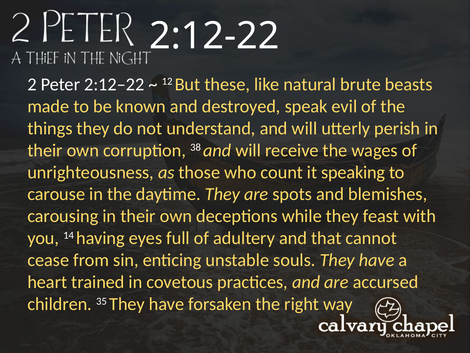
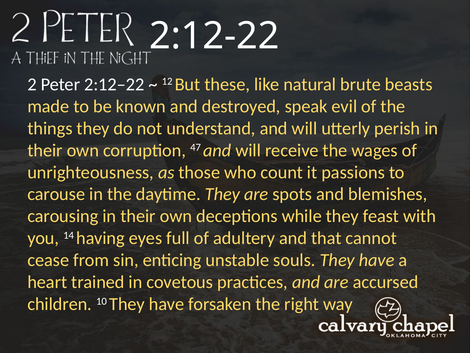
38: 38 -> 47
speaking: speaking -> passions
35: 35 -> 10
